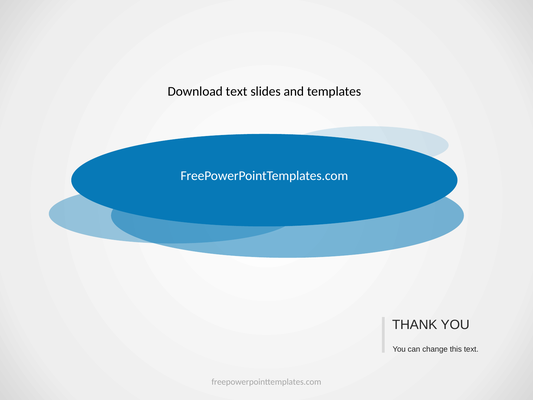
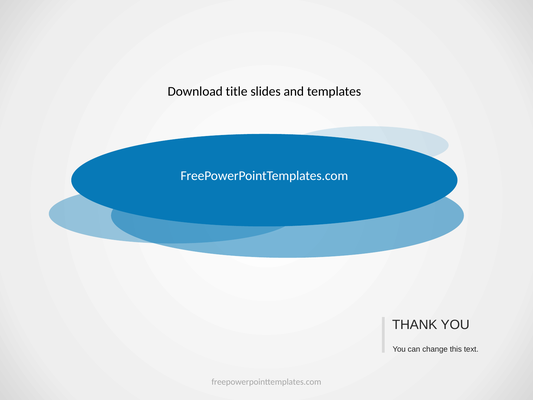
Download text: text -> title
